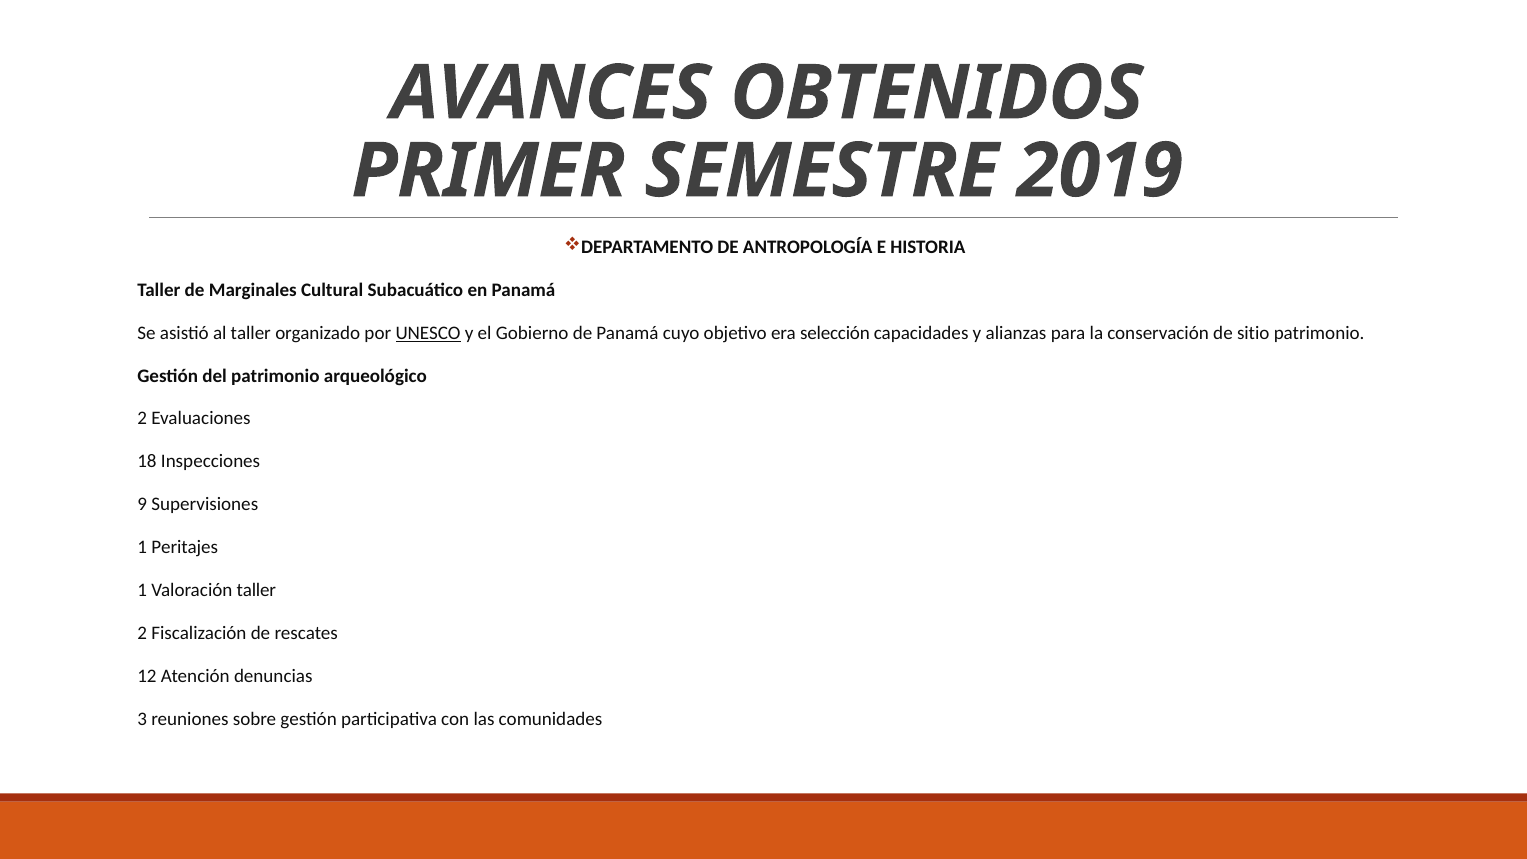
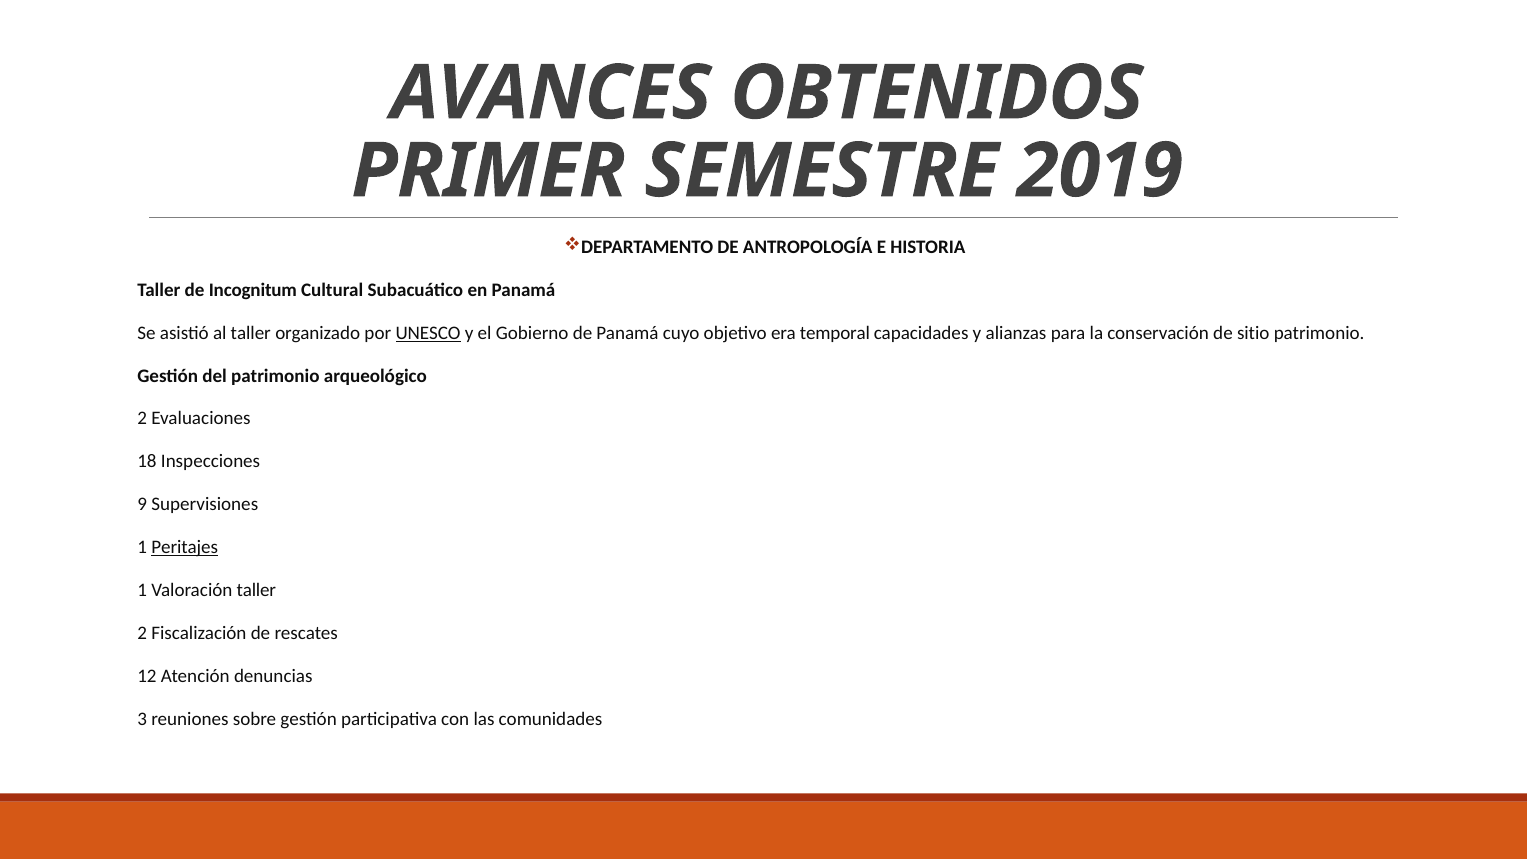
Marginales: Marginales -> Incognitum
selección: selección -> temporal
Peritajes underline: none -> present
